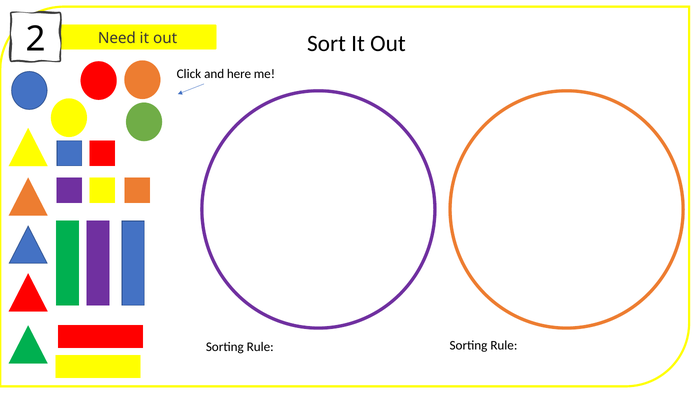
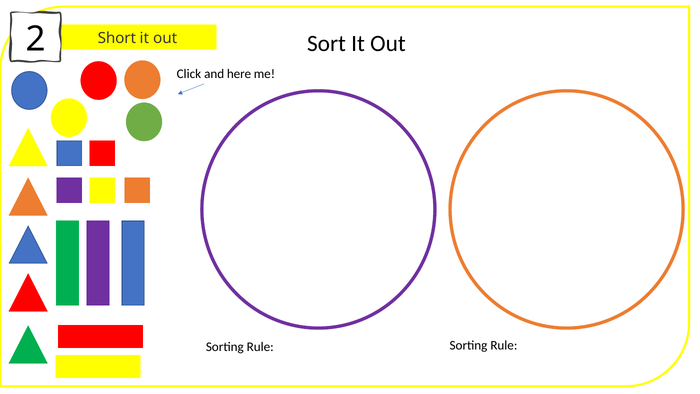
Need: Need -> Short
